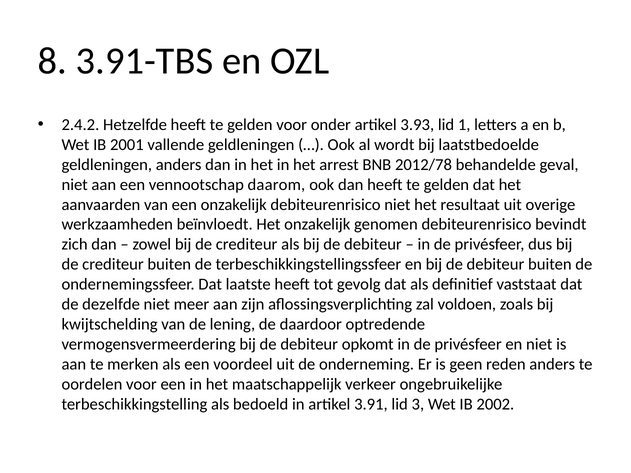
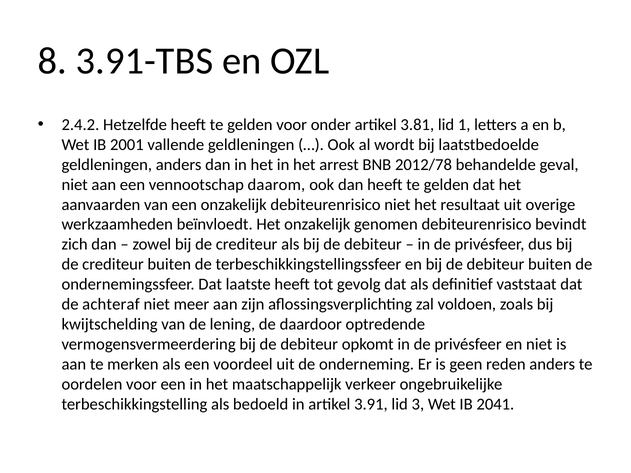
3.93: 3.93 -> 3.81
dezelfde: dezelfde -> achteraf
2002: 2002 -> 2041
